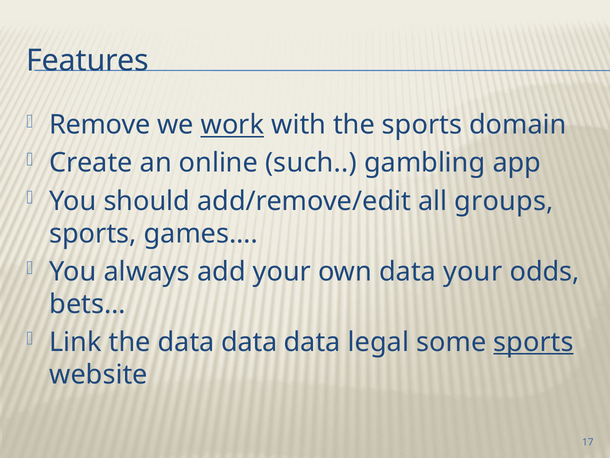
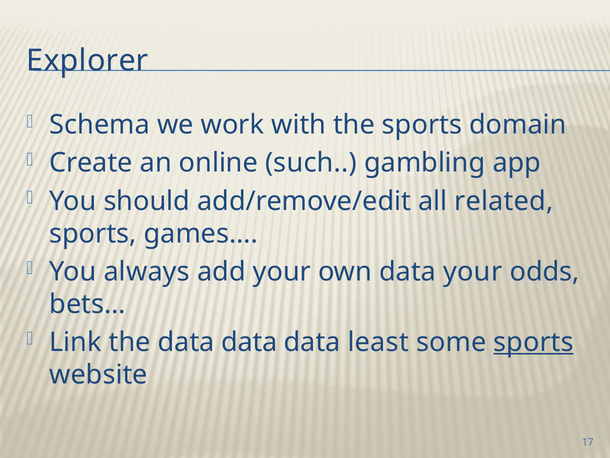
Features: Features -> Explorer
Remove: Remove -> Schema
work underline: present -> none
groups: groups -> related
legal: legal -> least
